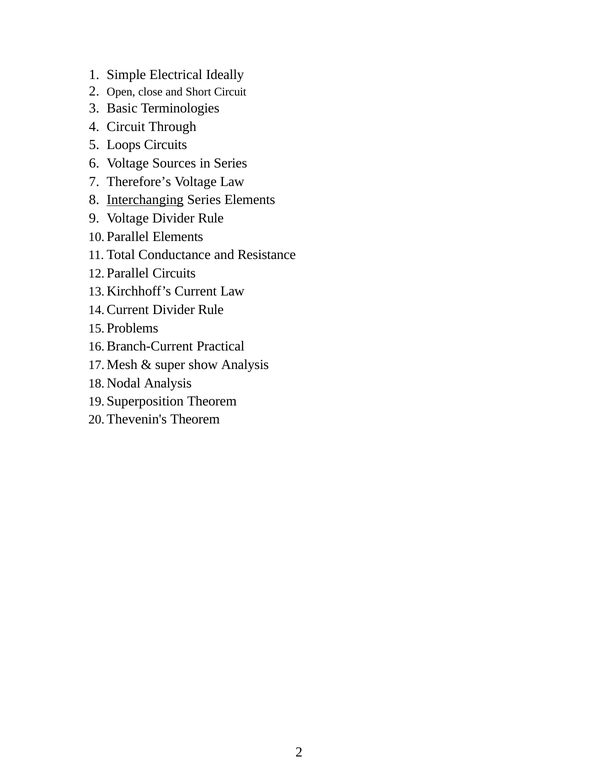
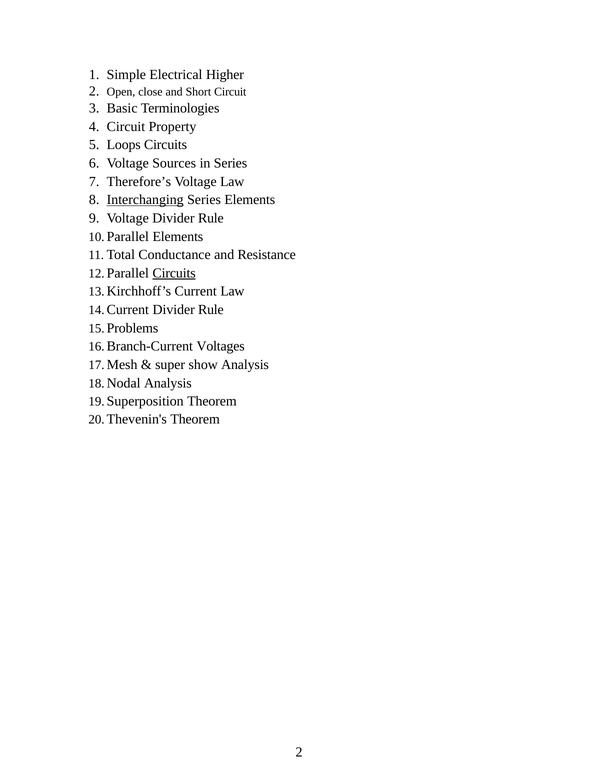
Ideally: Ideally -> Higher
Through: Through -> Property
Circuits at (174, 273) underline: none -> present
Practical: Practical -> Voltages
